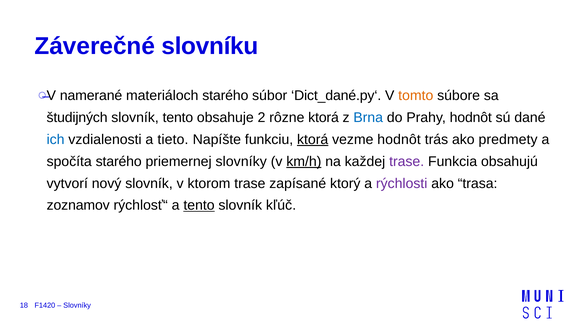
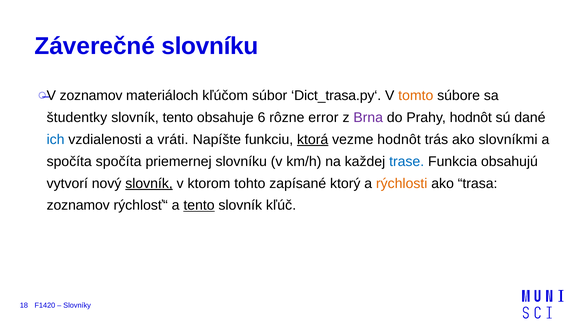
namerané at (91, 96): namerané -> zoznamov
materiáloch starého: starého -> kľúčom
Dict_dané.py‘: Dict_dané.py‘ -> Dict_trasa.py‘
študijných: študijných -> študentky
2: 2 -> 6
rôzne ktorá: ktorá -> error
Brna colour: blue -> purple
tieto: tieto -> vráti
predmety: predmety -> slovníkmi
spočíta starého: starého -> spočíta
priemernej slovníky: slovníky -> slovníku
km/h underline: present -> none
trase at (407, 162) colour: purple -> blue
slovník at (149, 183) underline: none -> present
ktorom trase: trase -> tohto
rýchlosti colour: purple -> orange
